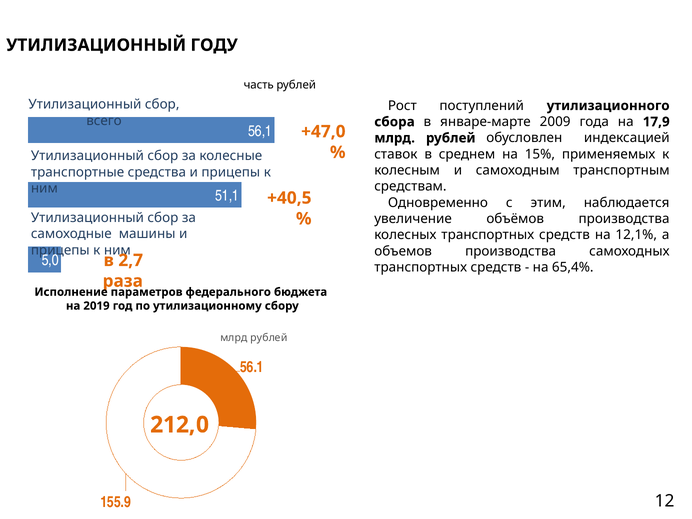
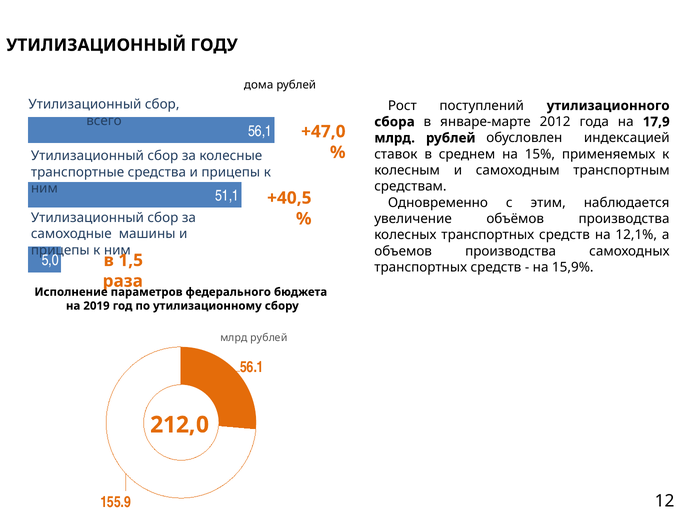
часть: часть -> дома
2009: 2009 -> 2012
2,7: 2,7 -> 1,5
65,4%: 65,4% -> 15,9%
